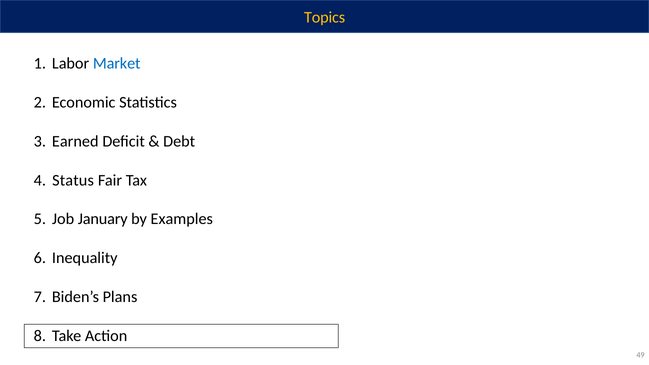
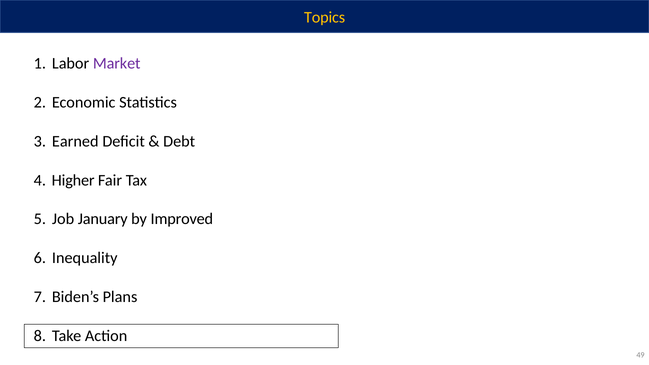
Market colour: blue -> purple
Status: Status -> Higher
Examples: Examples -> Improved
